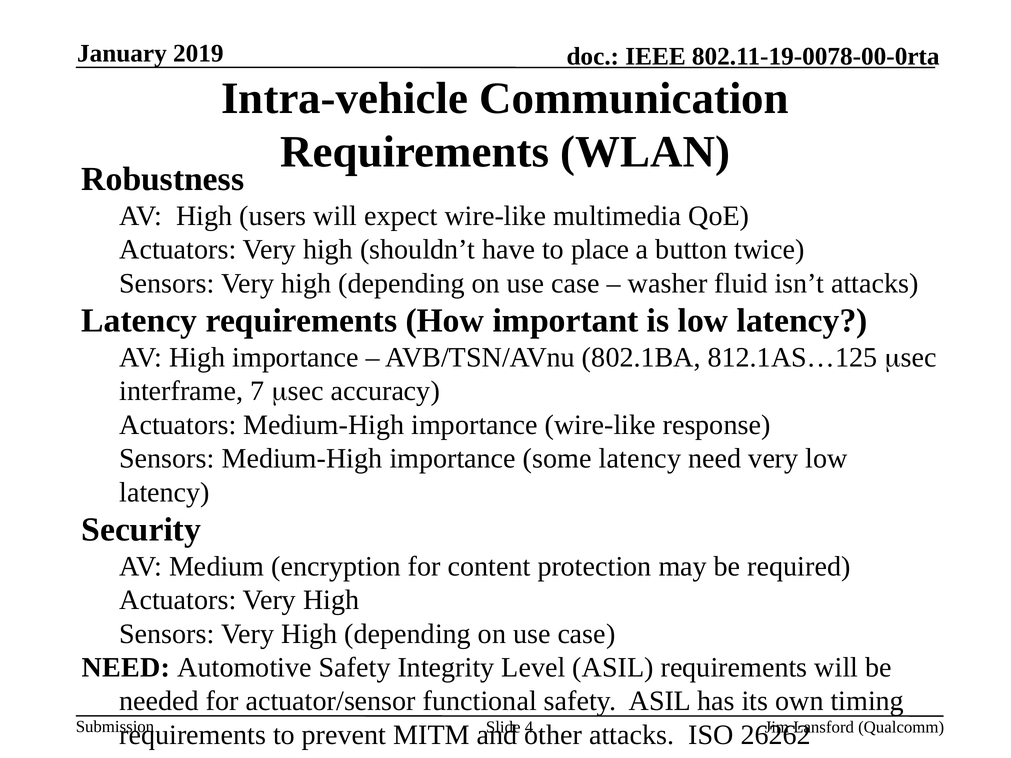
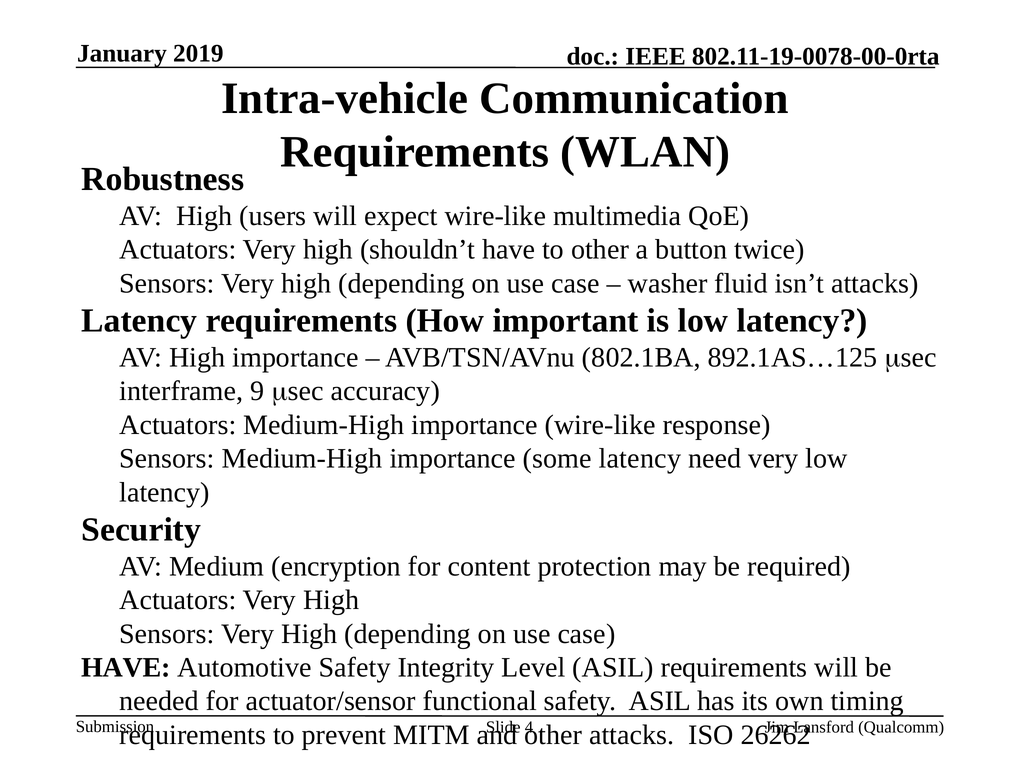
to place: place -> other
812.1AS…125: 812.1AS…125 -> 892.1AS…125
7: 7 -> 9
NEED at (126, 668): NEED -> HAVE
